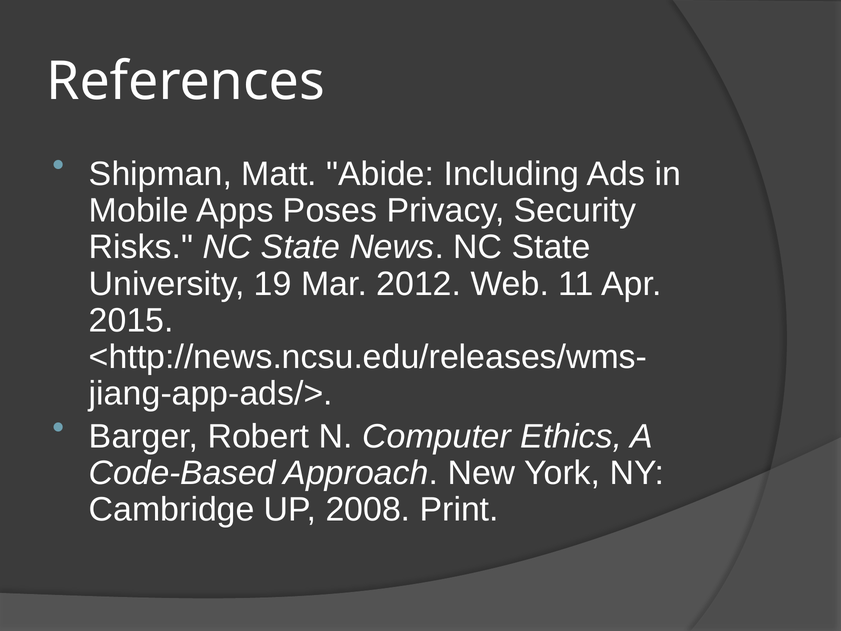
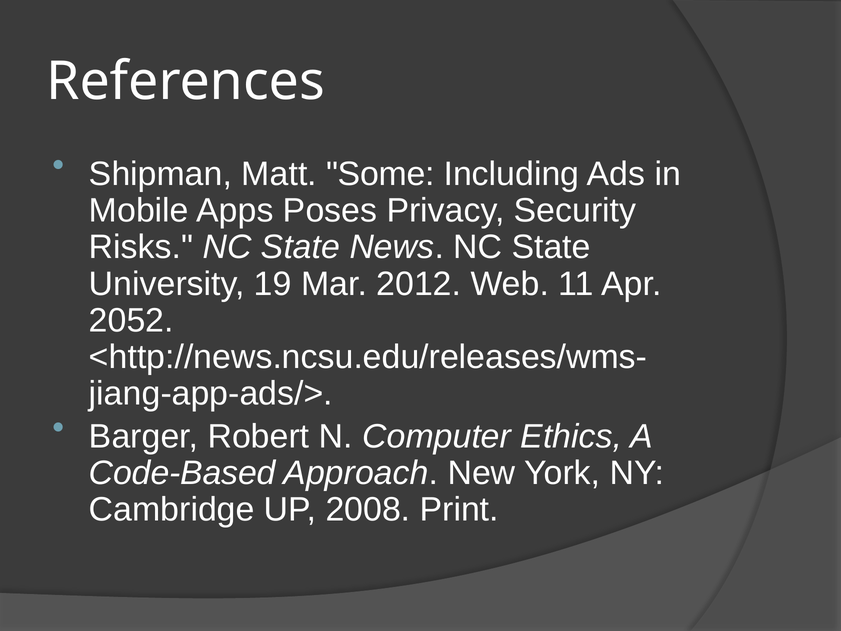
Abide: Abide -> Some
2015: 2015 -> 2052
